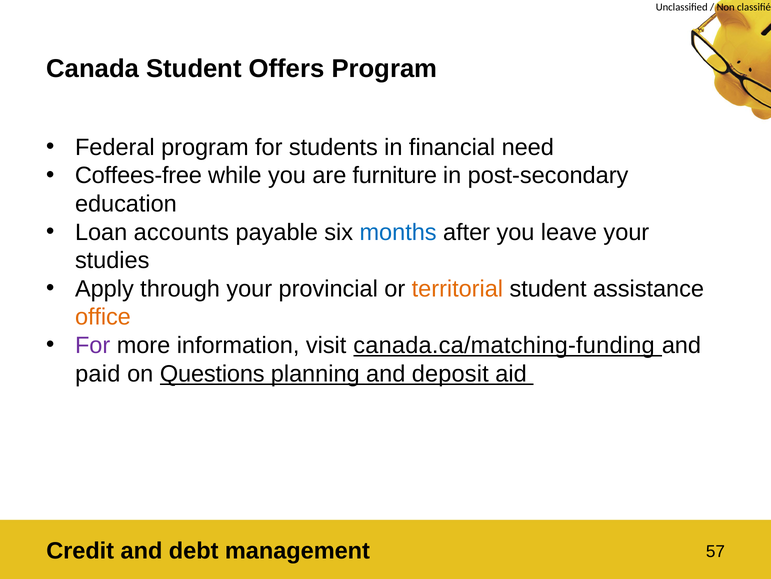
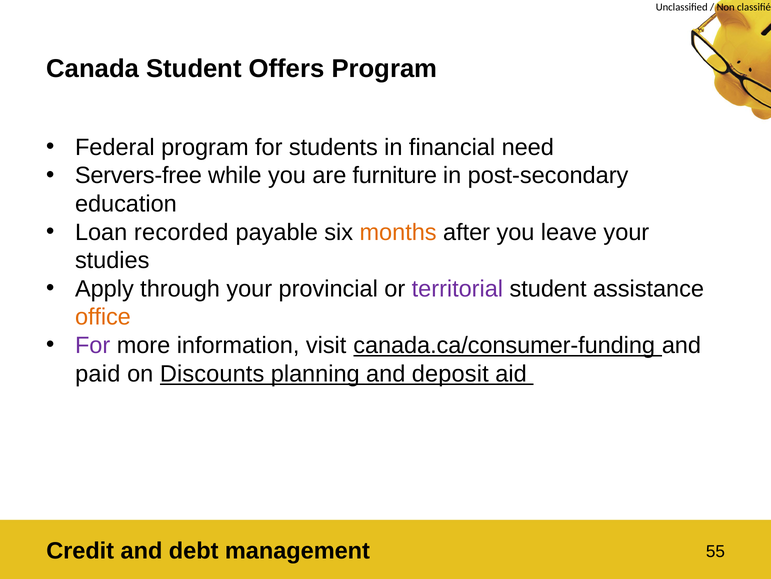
Coffees-free: Coffees-free -> Servers-free
accounts: accounts -> recorded
months colour: blue -> orange
territorial colour: orange -> purple
canada.ca/matching-funding: canada.ca/matching-funding -> canada.ca/consumer-funding
Questions: Questions -> Discounts
57: 57 -> 55
